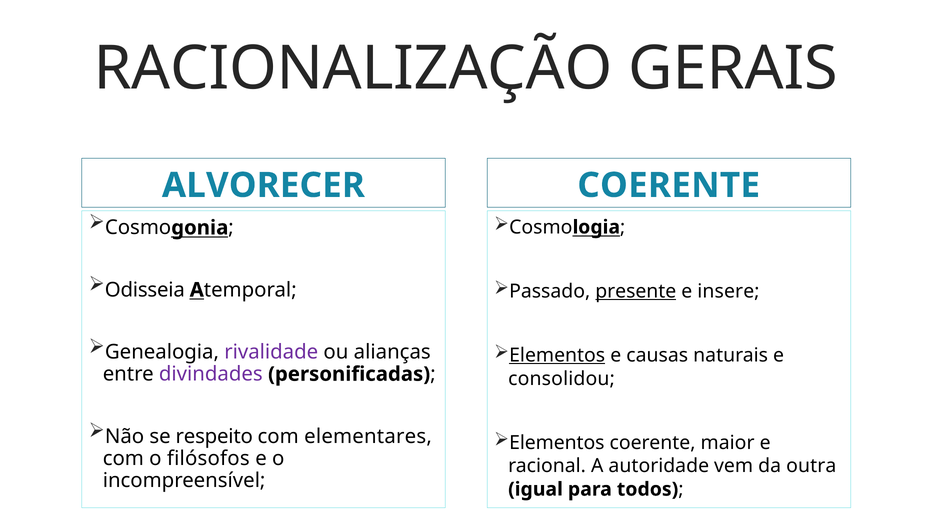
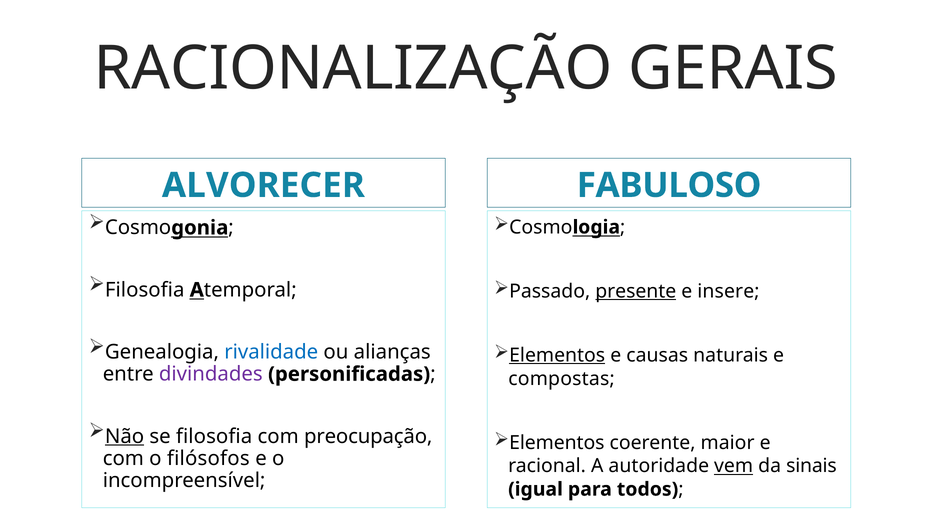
COERENTE at (669, 185): COERENTE -> FABULOSO
Odisseia at (145, 290): Odisseia -> Filosofia
rivalidade colour: purple -> blue
consolidou: consolidou -> compostas
Não underline: none -> present
se respeito: respeito -> filosofia
elementares: elementares -> preocupação
vem underline: none -> present
outra: outra -> sinais
